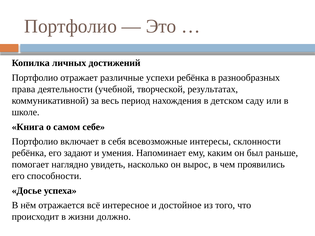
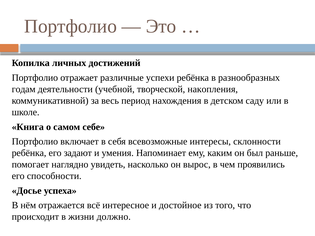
права: права -> годам
результатах: результатах -> накопления
